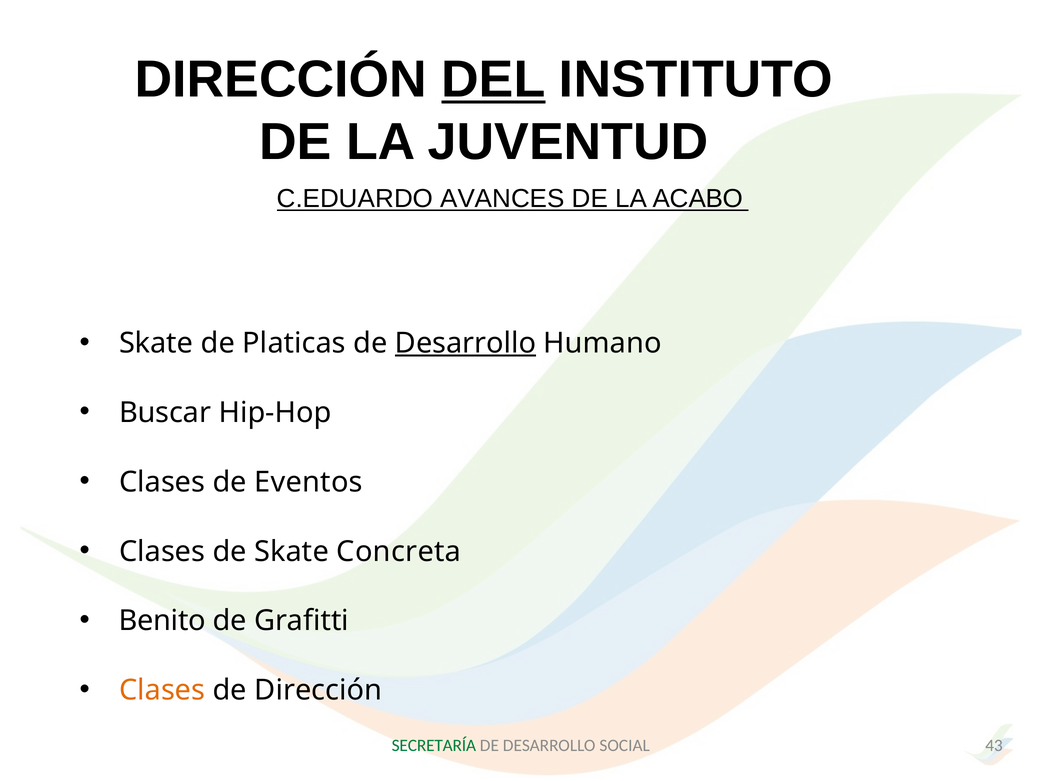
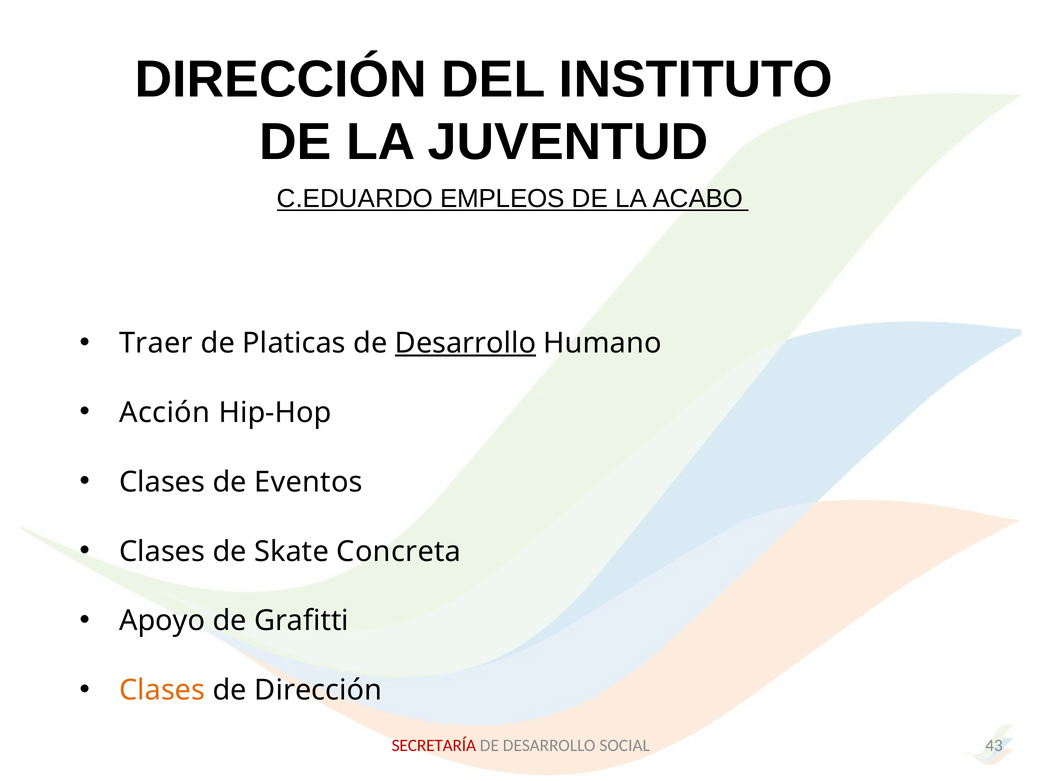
DEL underline: present -> none
AVANCES: AVANCES -> EMPLEOS
Skate at (156, 343): Skate -> Traer
Buscar: Buscar -> Acción
Benito: Benito -> Apoyo
SECRETARÍA colour: green -> red
